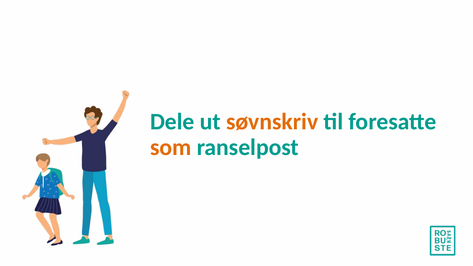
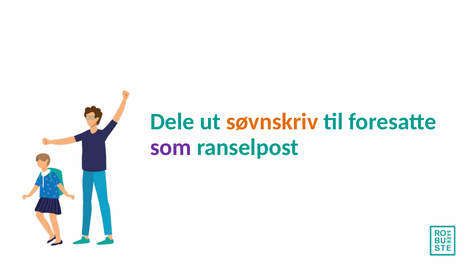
som colour: orange -> purple
